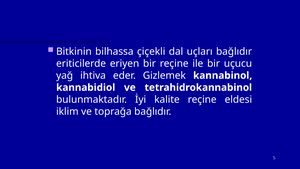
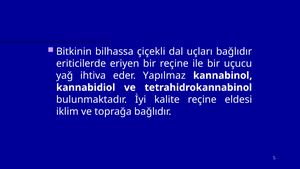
Gizlemek: Gizlemek -> Yapılmaz
